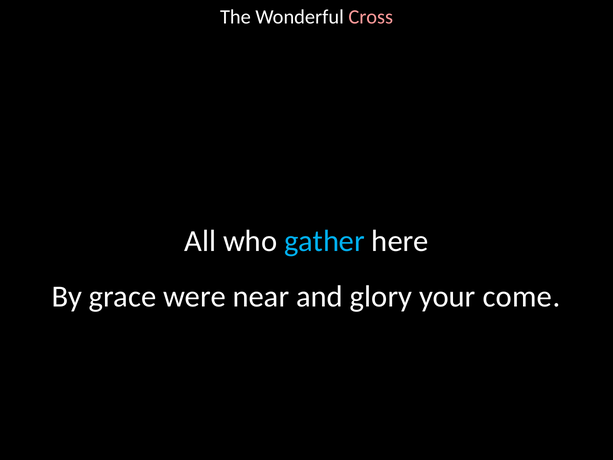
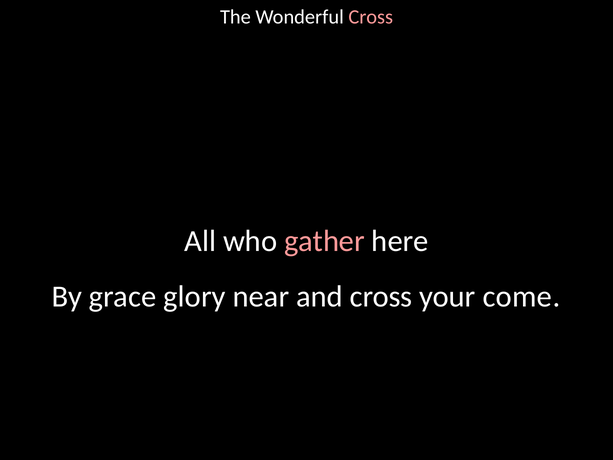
gather colour: light blue -> pink
were: were -> glory
and glory: glory -> cross
